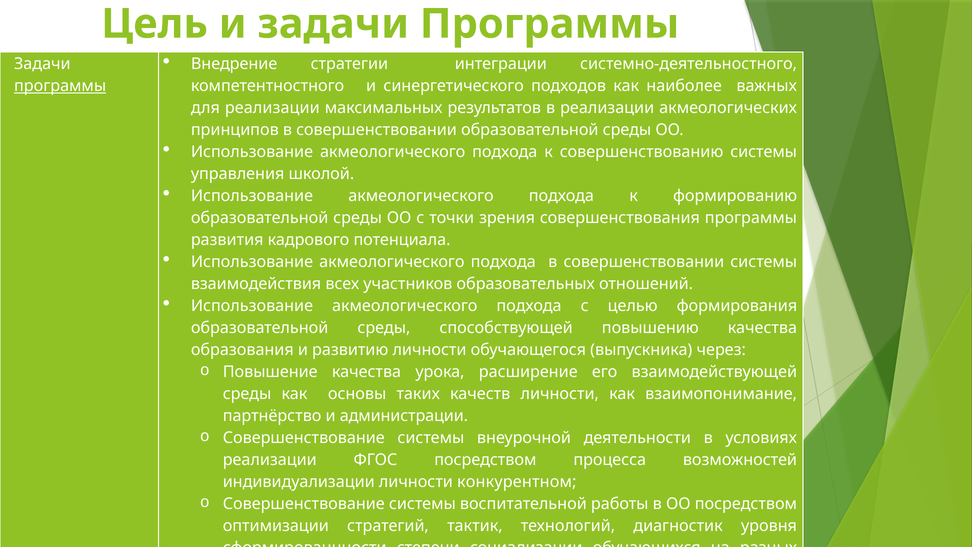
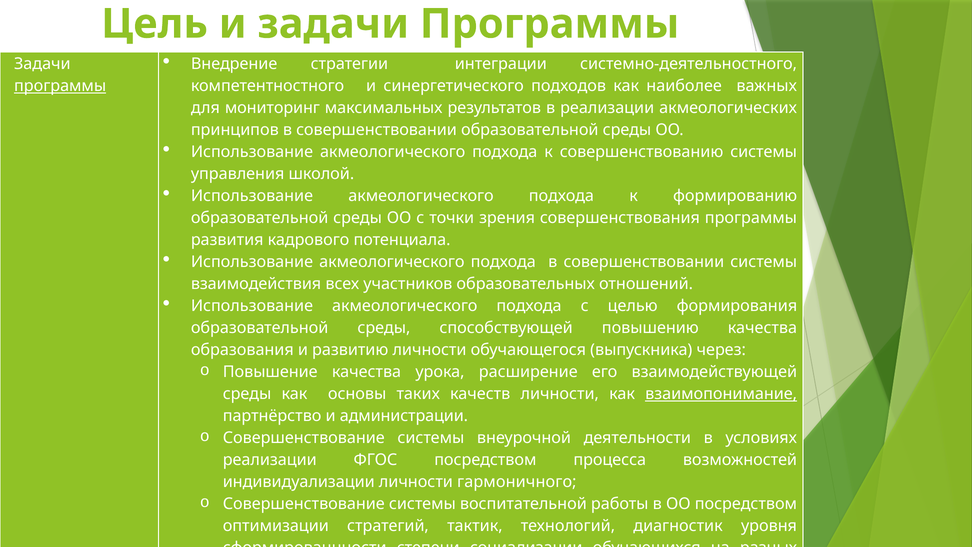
для реализации: реализации -> мониторинг
взаимопонимание underline: none -> present
конкурентном: конкурентном -> гармоничного
